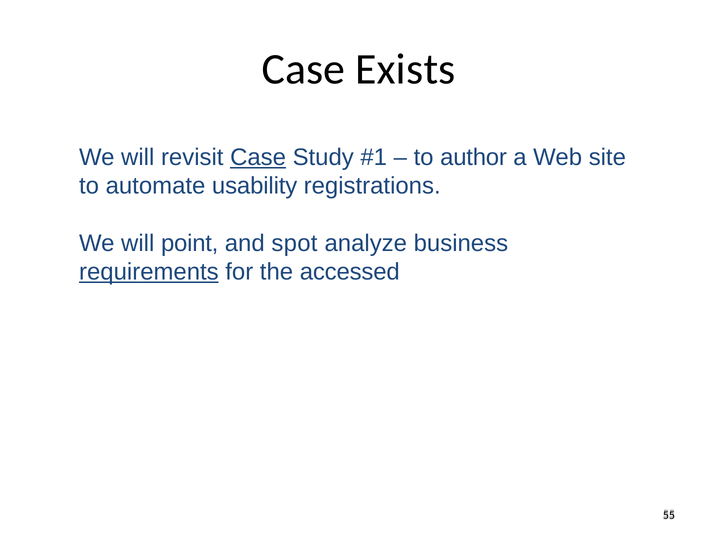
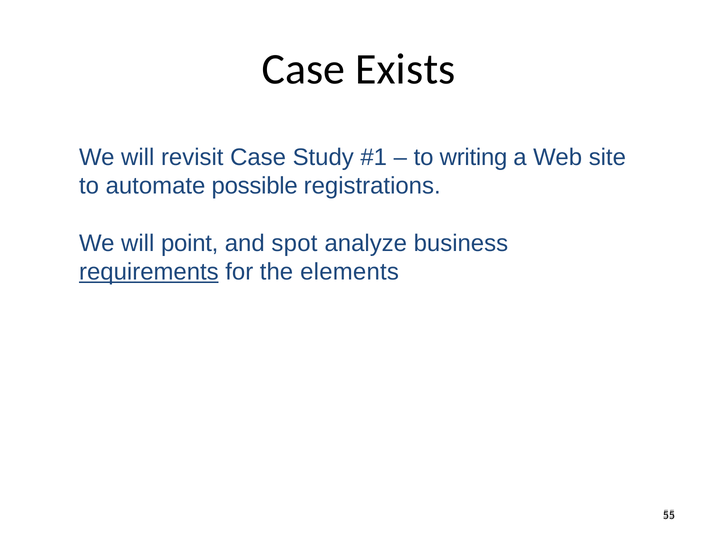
Case at (258, 157) underline: present -> none
author: author -> writing
usability: usability -> possible
accessed: accessed -> elements
